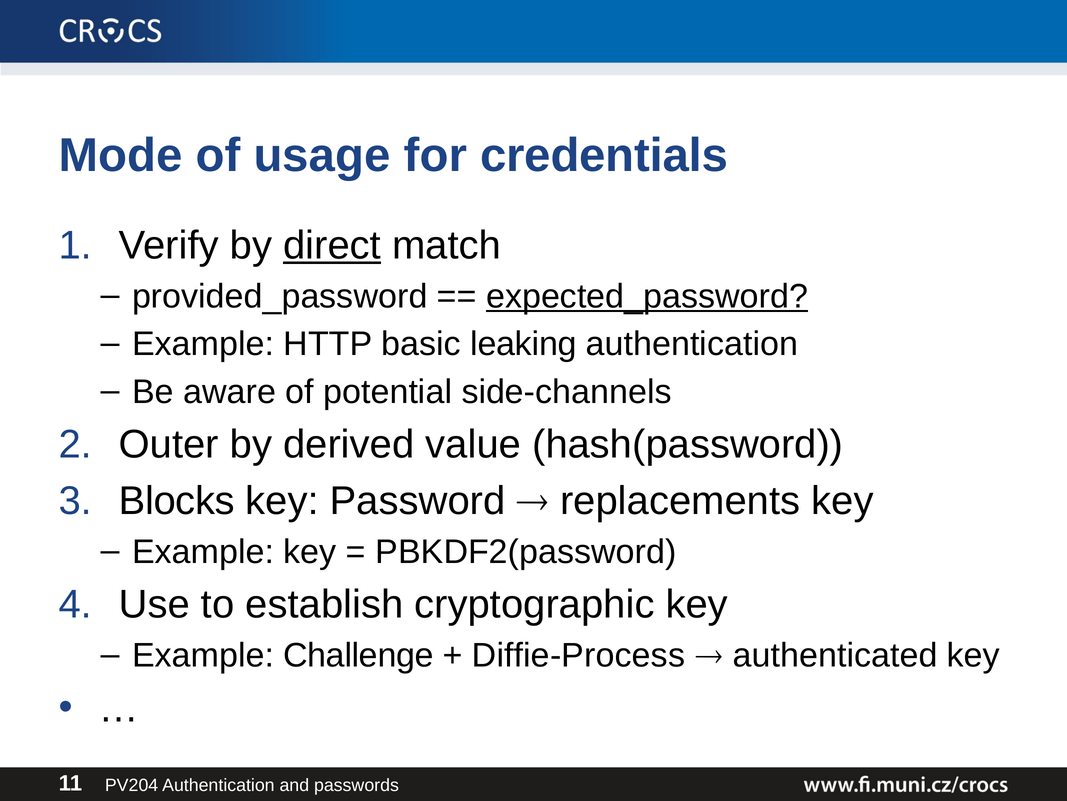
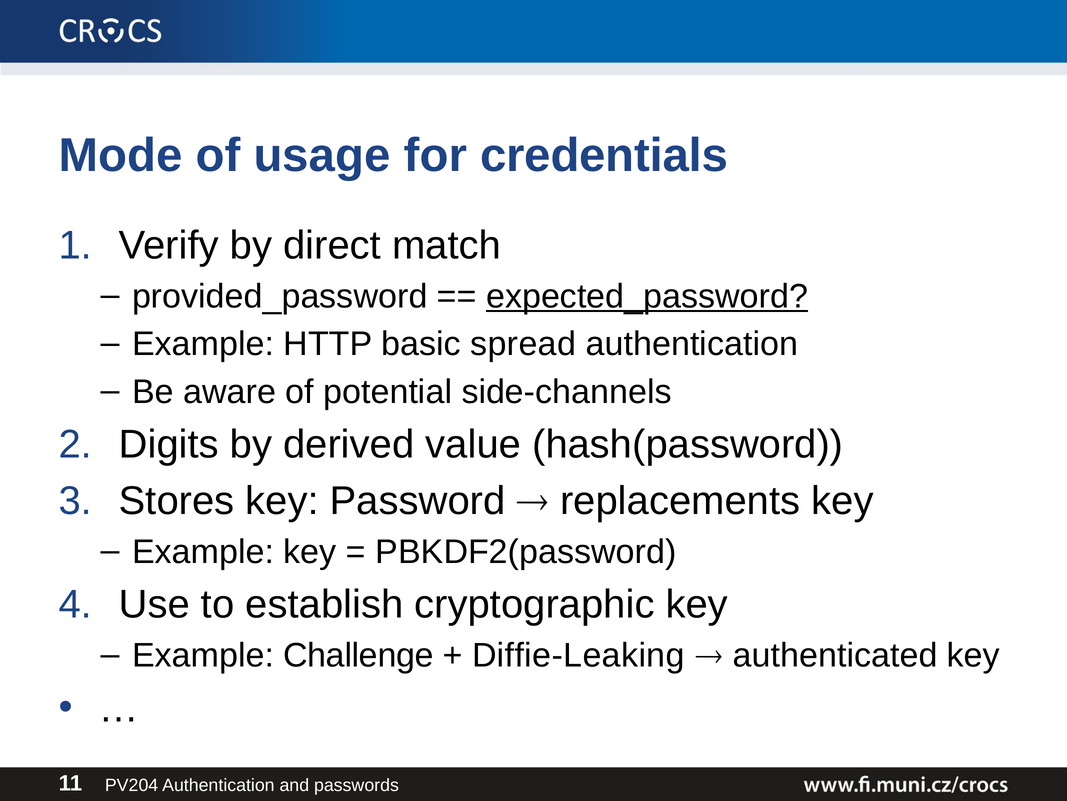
direct underline: present -> none
leaking: leaking -> spread
Outer: Outer -> Digits
Blocks: Blocks -> Stores
Diffie-Process: Diffie-Process -> Diffie-Leaking
